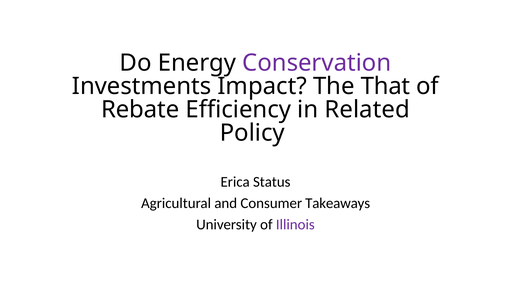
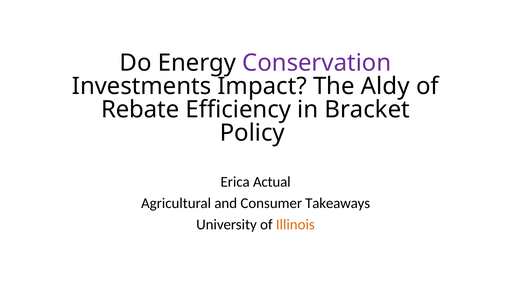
That: That -> Aldy
Related: Related -> Bracket
Status: Status -> Actual
Illinois colour: purple -> orange
